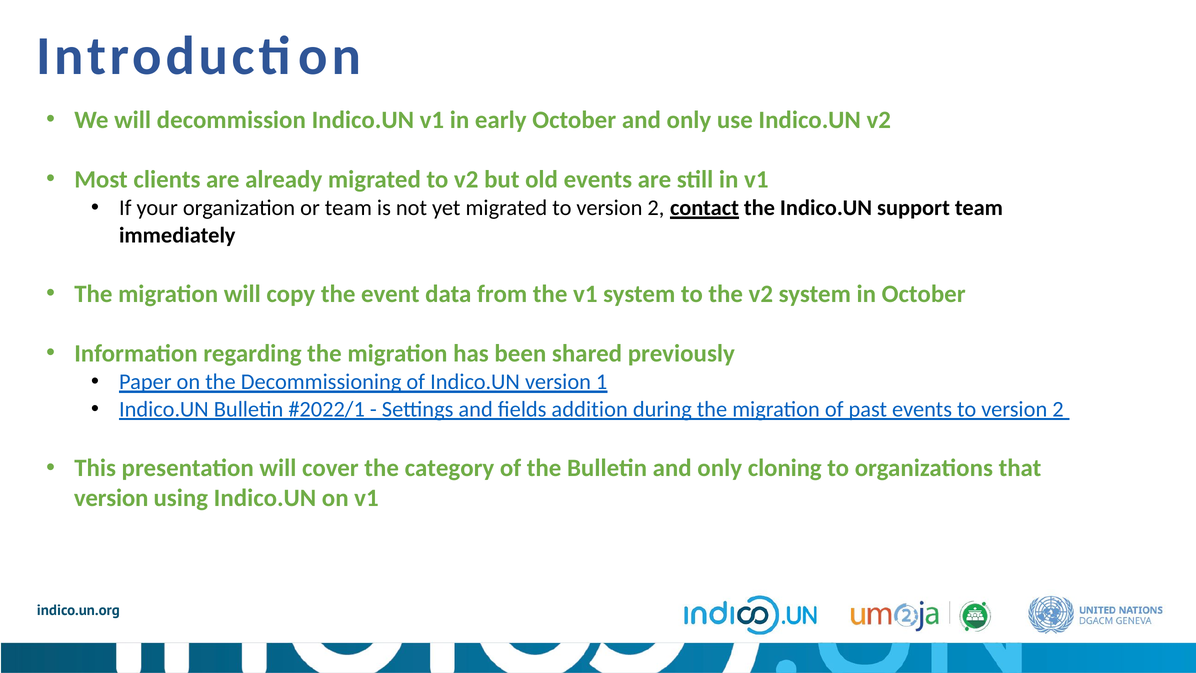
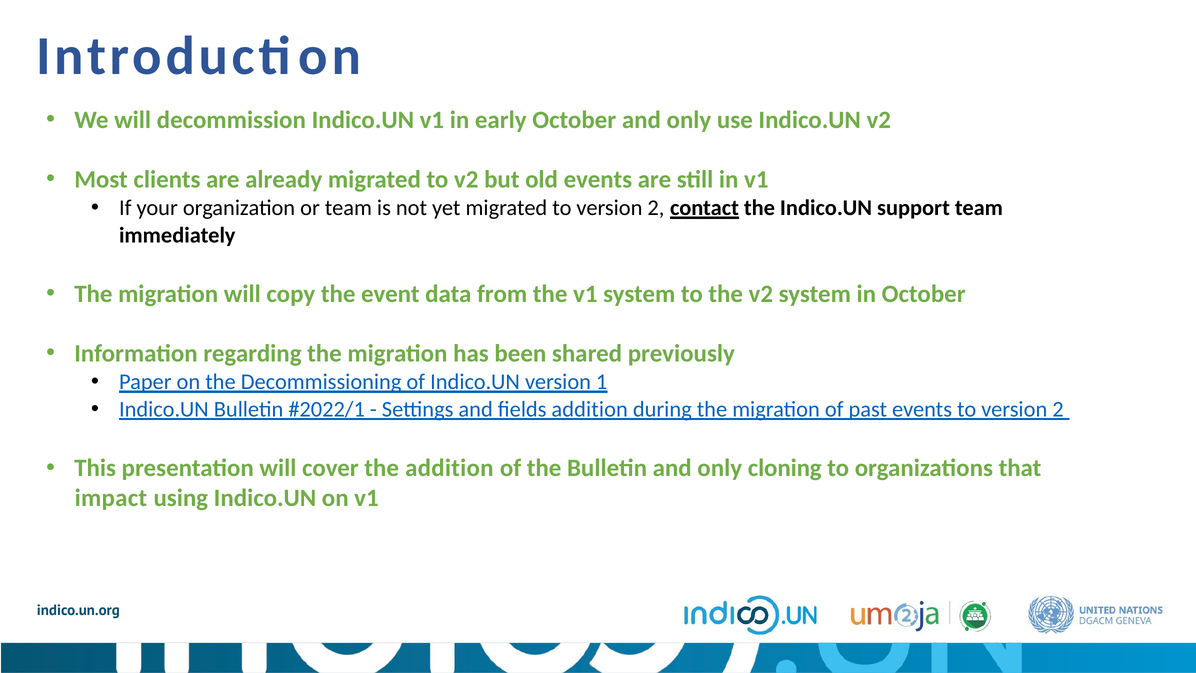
the category: category -> addition
version at (111, 498): version -> impact
